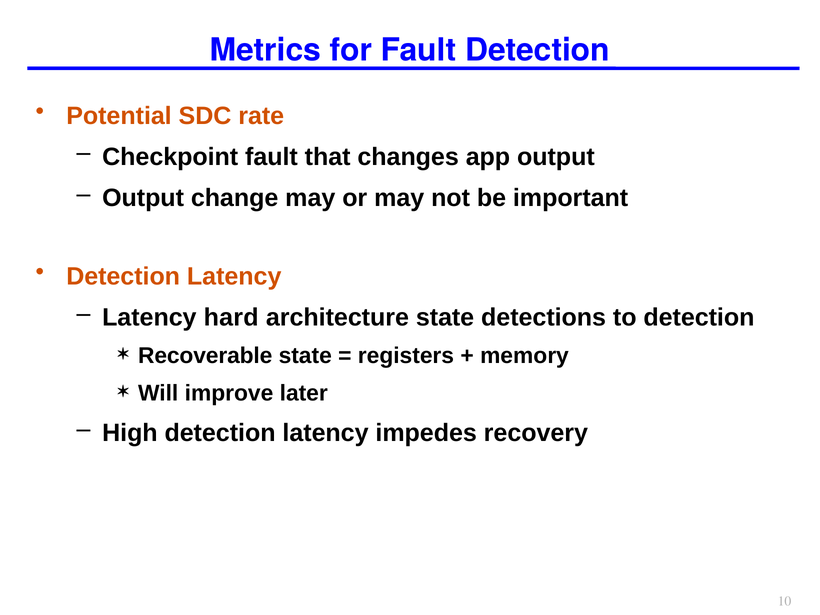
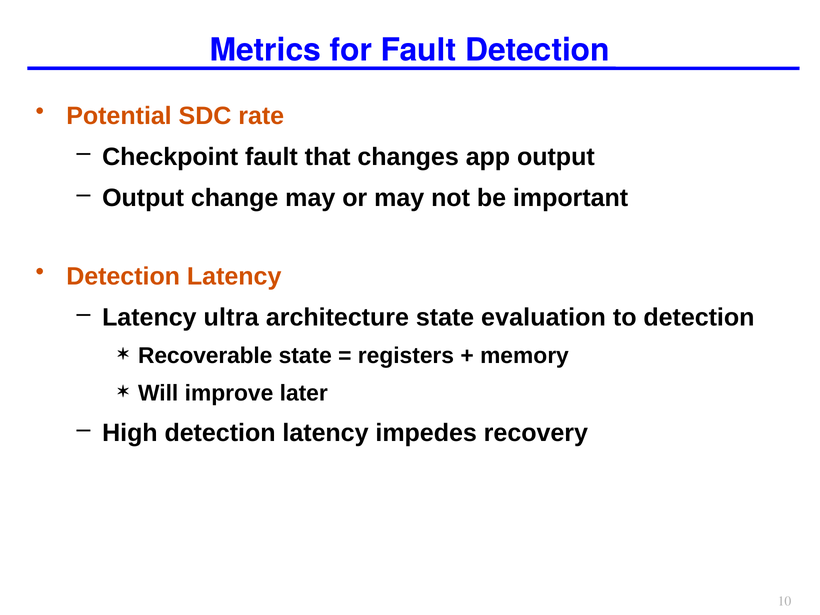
hard: hard -> ultra
detections: detections -> evaluation
